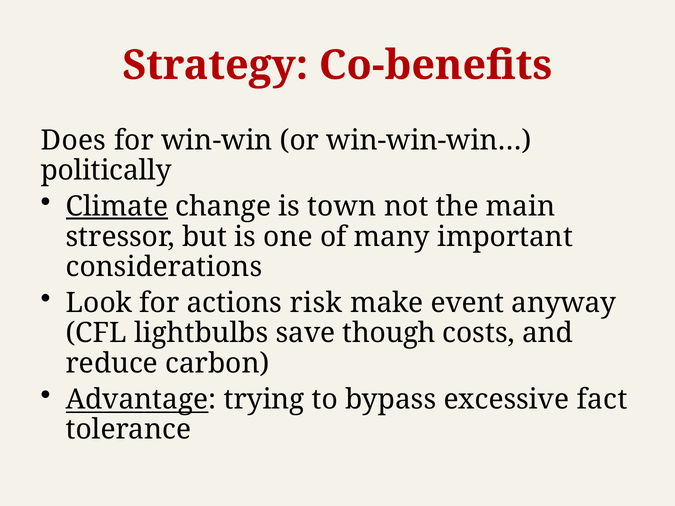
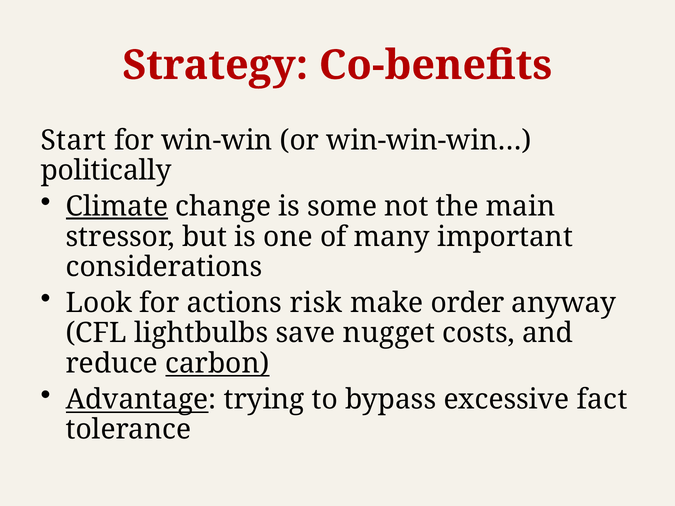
Does: Does -> Start
town: town -> some
event: event -> order
though: though -> nugget
carbon underline: none -> present
